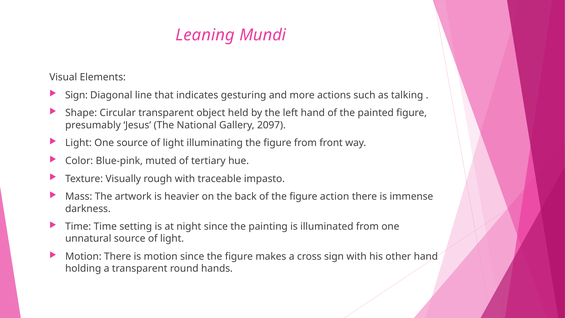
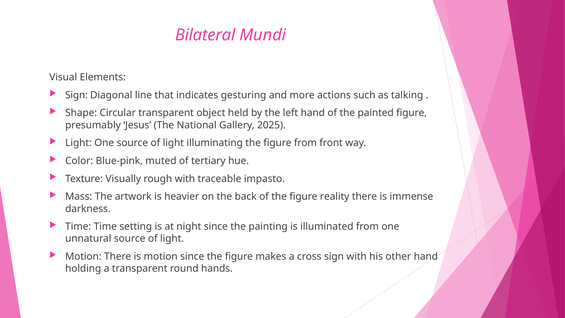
Leaning: Leaning -> Bilateral
2097: 2097 -> 2025
action: action -> reality
